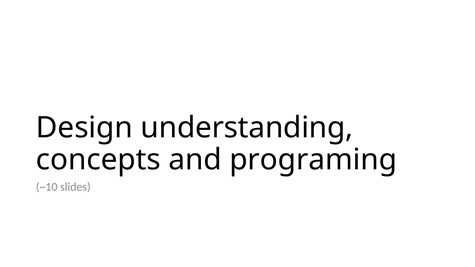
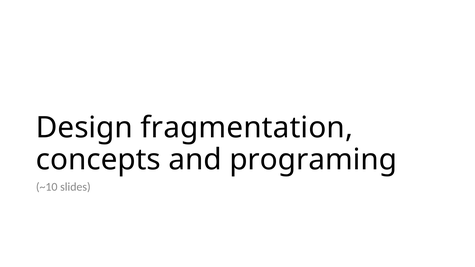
understanding: understanding -> fragmentation
